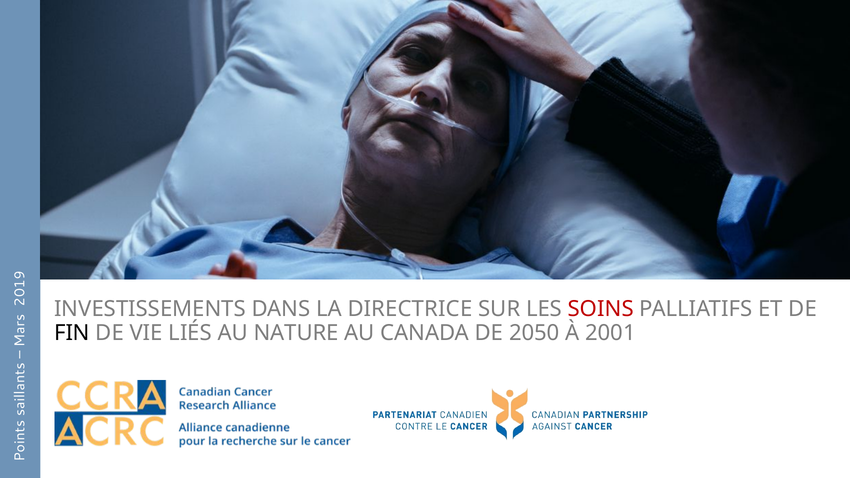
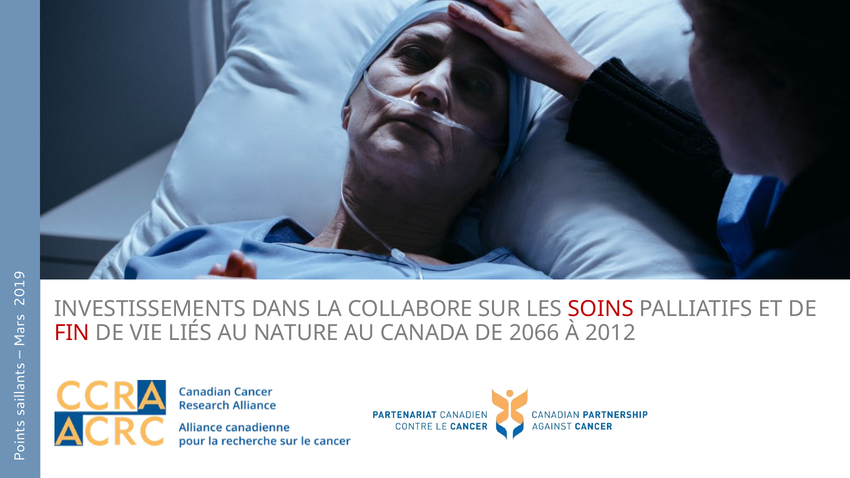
DIRECTRICE: DIRECTRICE -> COLLABORE
FIN colour: black -> red
2050: 2050 -> 2066
2001: 2001 -> 2012
